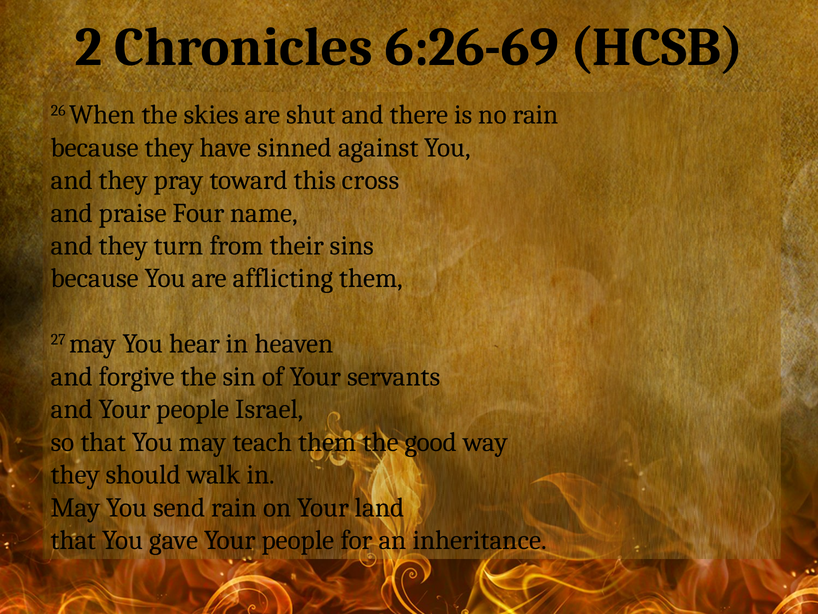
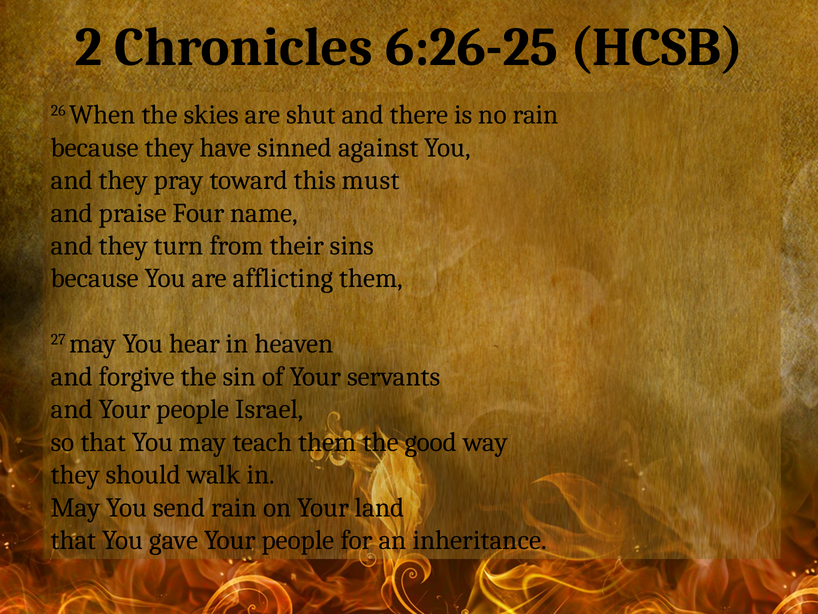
6:26-69: 6:26-69 -> 6:26-25
cross: cross -> must
